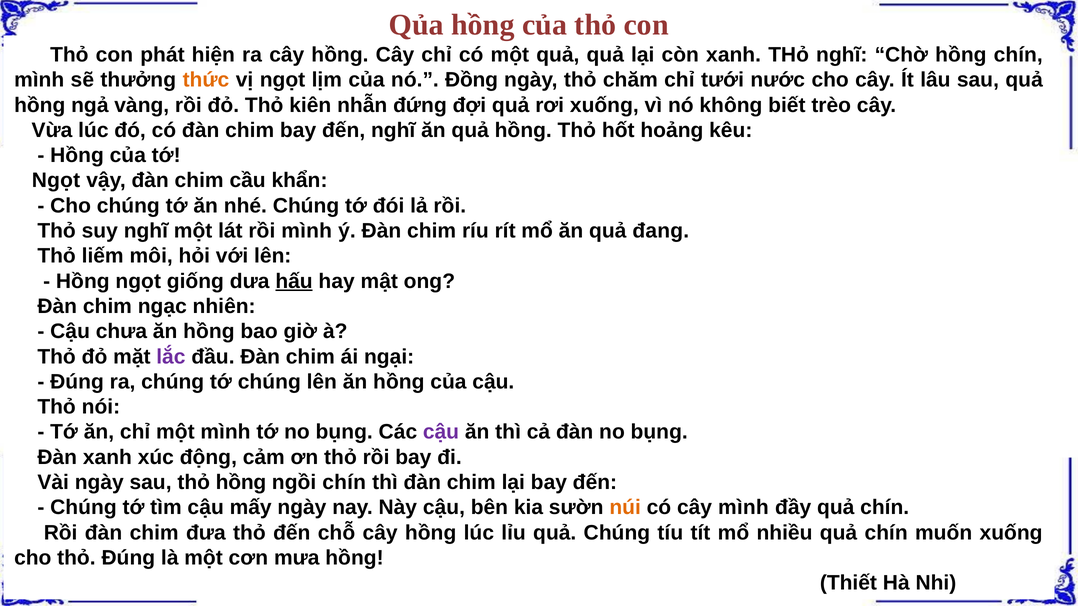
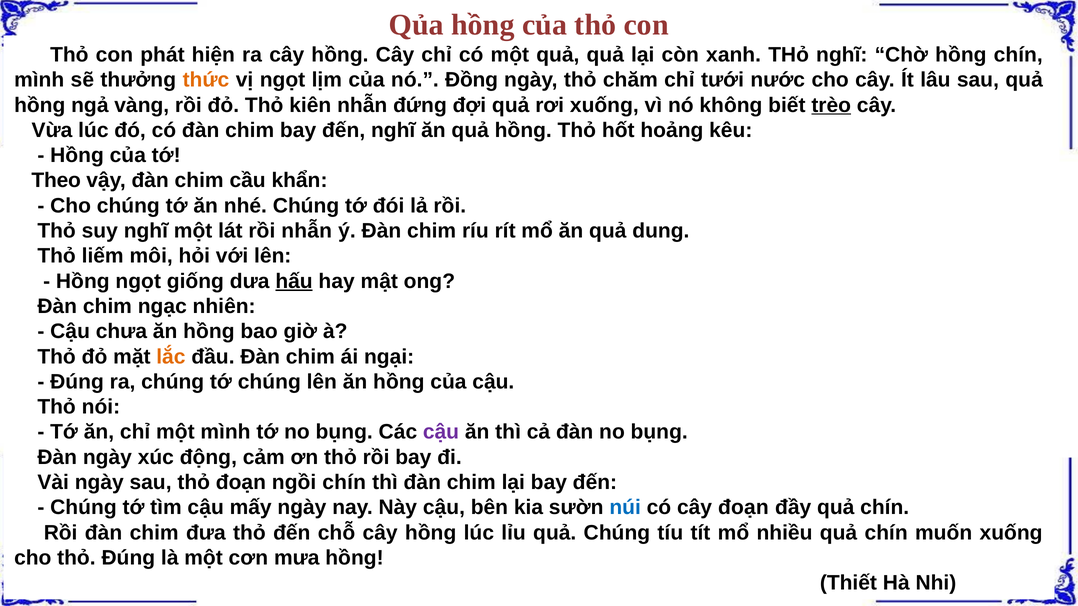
trèo underline: none -> present
Ngọt at (56, 181): Ngọt -> Theo
rồi mình: mình -> nhẫn
đang: đang -> dung
lắc colour: purple -> orange
Đàn xanh: xanh -> ngày
thỏ hồng: hồng -> đoạn
núi colour: orange -> blue
cây mình: mình -> đoạn
